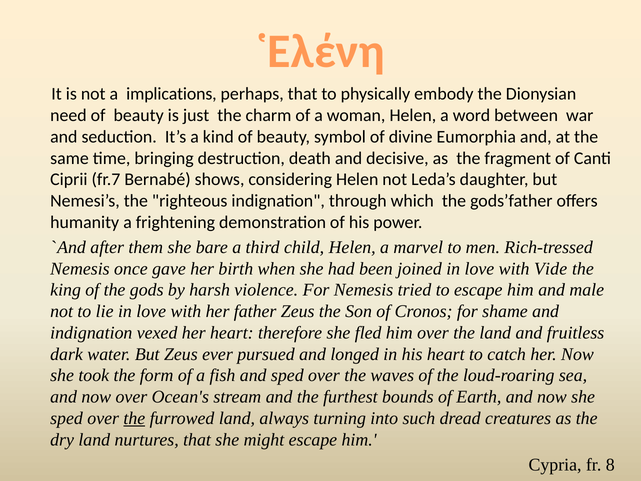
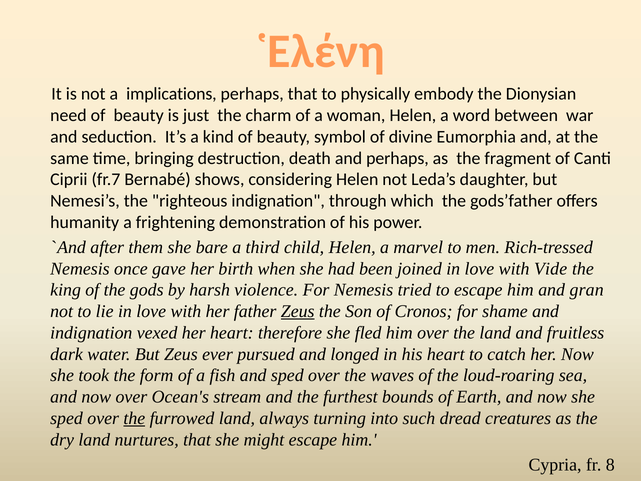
and decisive: decisive -> perhaps
male: male -> gran
Zeus at (298, 311) underline: none -> present
